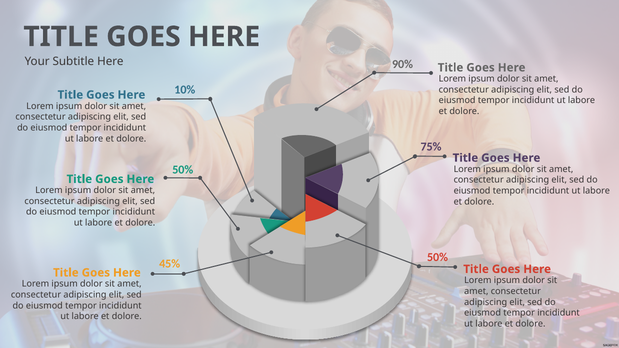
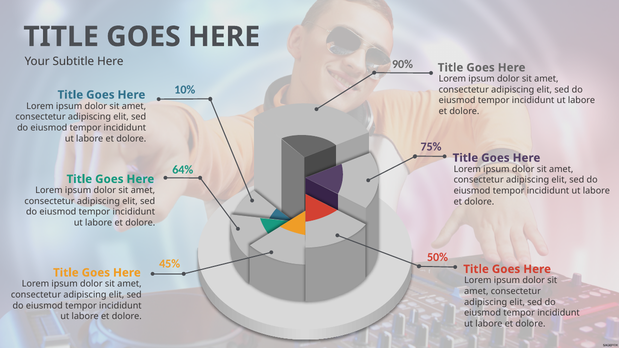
50% at (183, 170): 50% -> 64%
